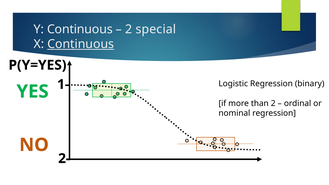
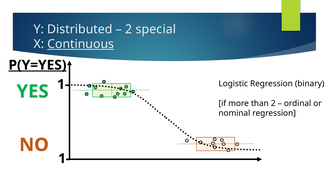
Y Continuous: Continuous -> Distributed
P(Y=YES underline: none -> present
2- at (64, 159): 2- -> 1-
